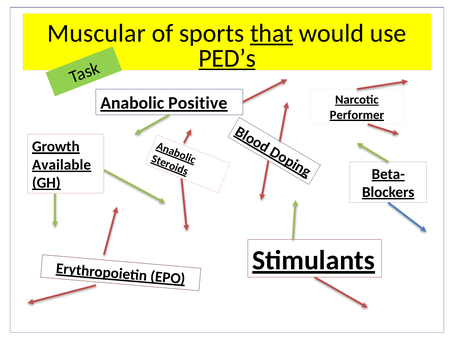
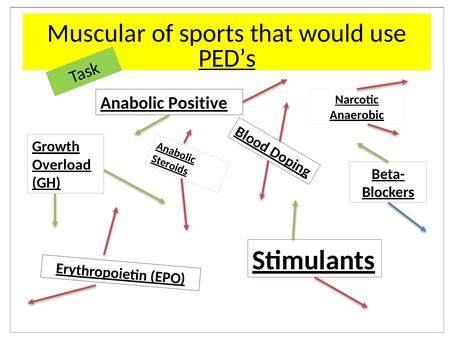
that underline: present -> none
Performer: Performer -> Anaerobic
Available: Available -> Overload
